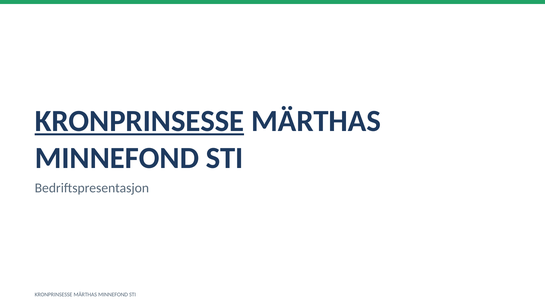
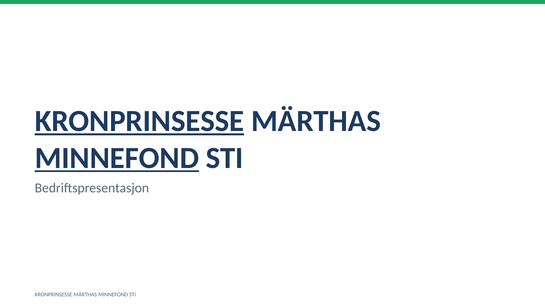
MINNEFOND at (117, 158) underline: none -> present
